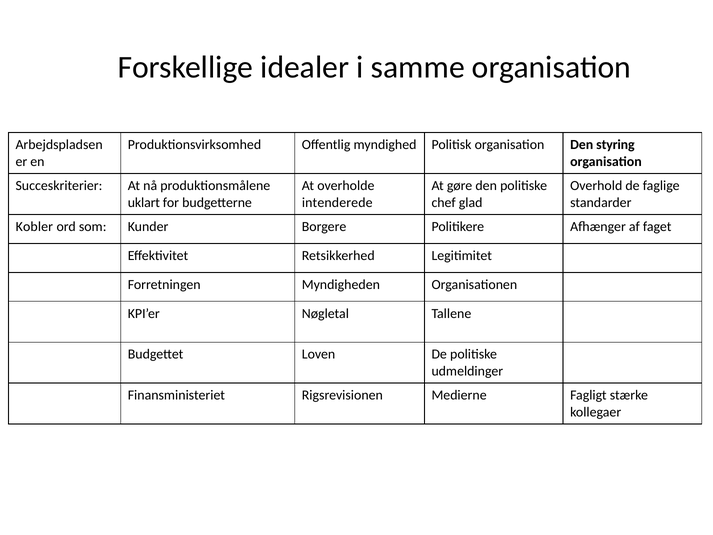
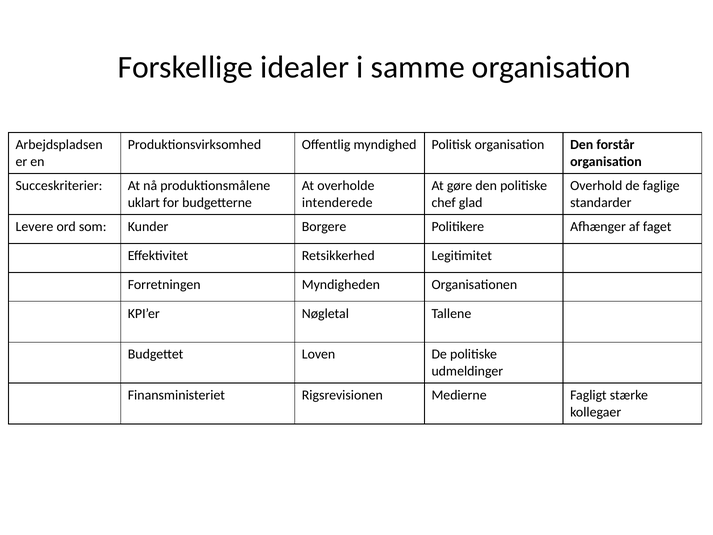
styring: styring -> forstår
Kobler: Kobler -> Levere
